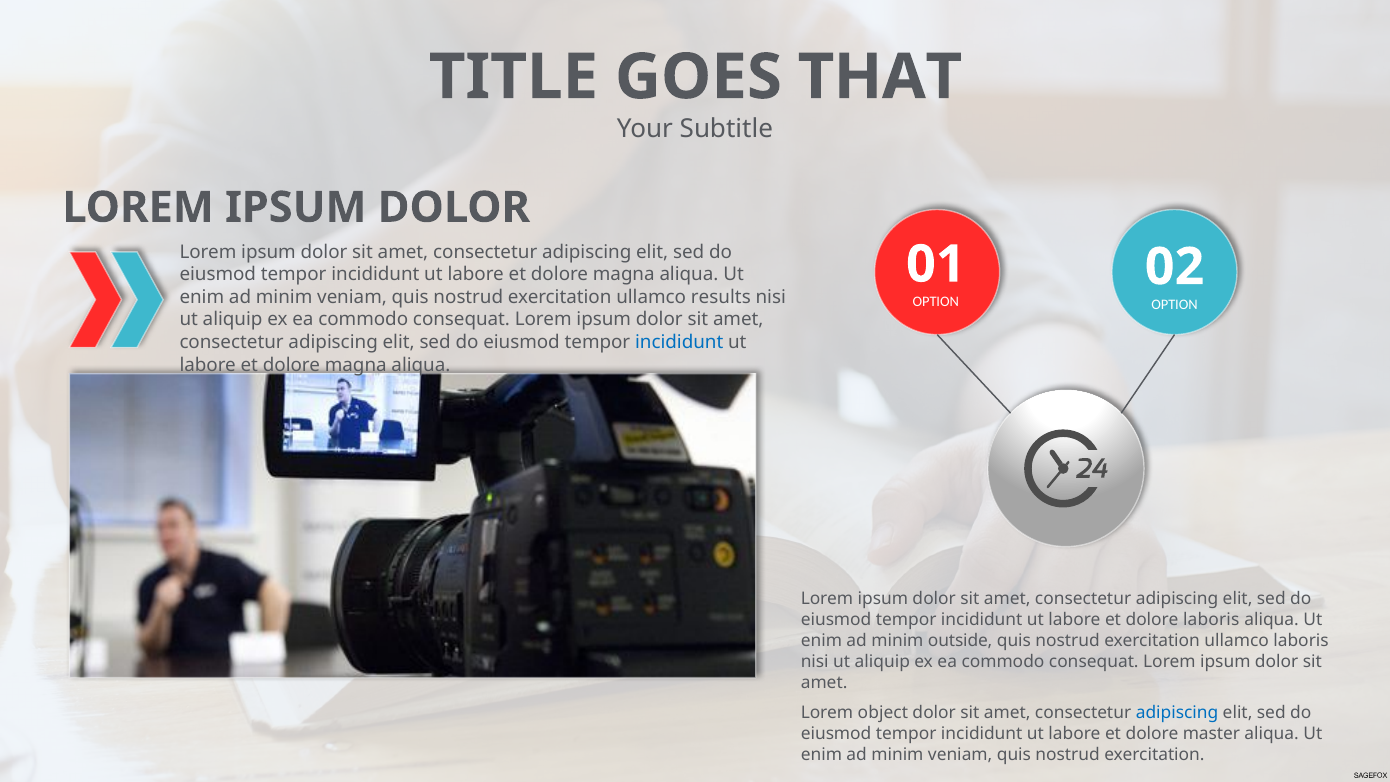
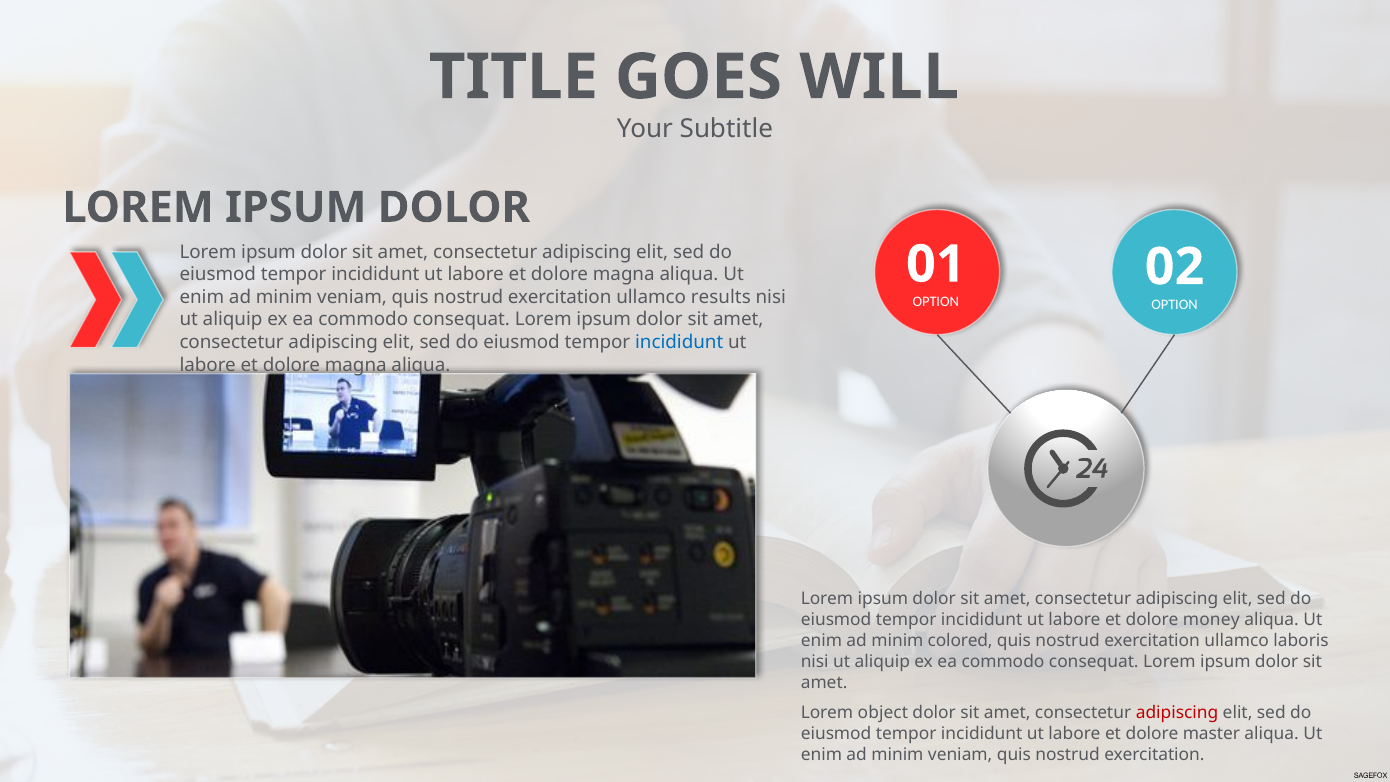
THAT: THAT -> WILL
dolore laboris: laboris -> money
outside: outside -> colored
adipiscing at (1177, 713) colour: blue -> red
